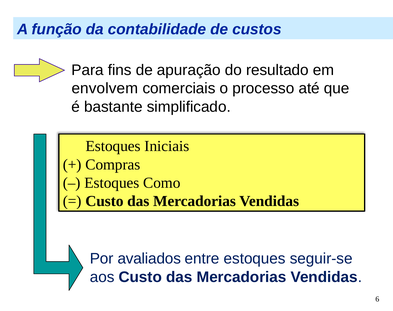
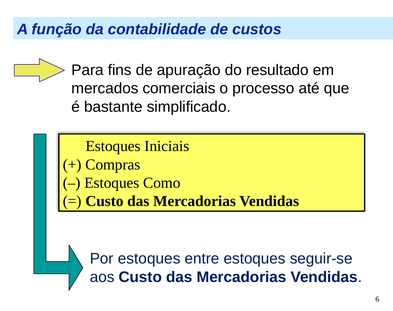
envolvem: envolvem -> mercados
Por avaliados: avaliados -> estoques
